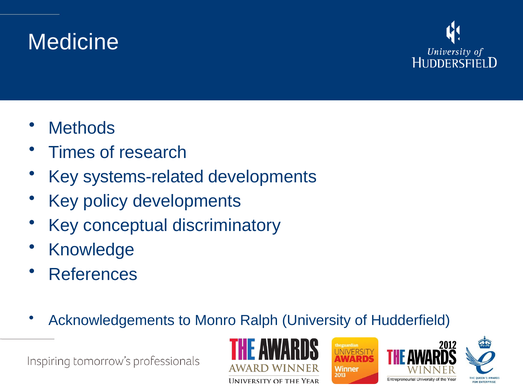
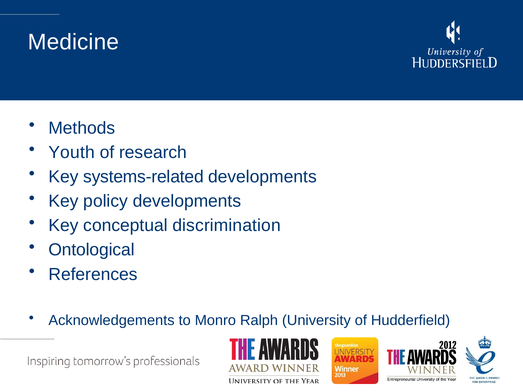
Times: Times -> Youth
discriminatory: discriminatory -> discrimination
Knowledge: Knowledge -> Ontological
